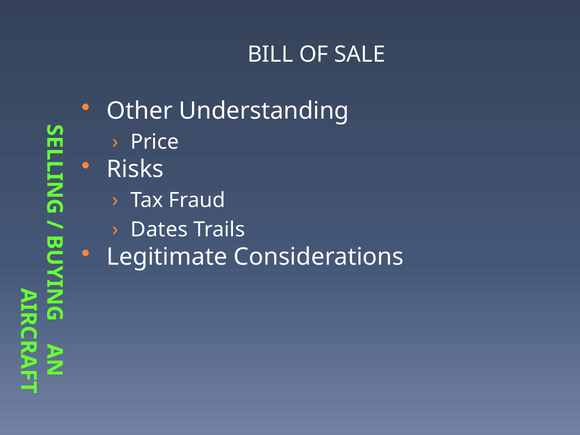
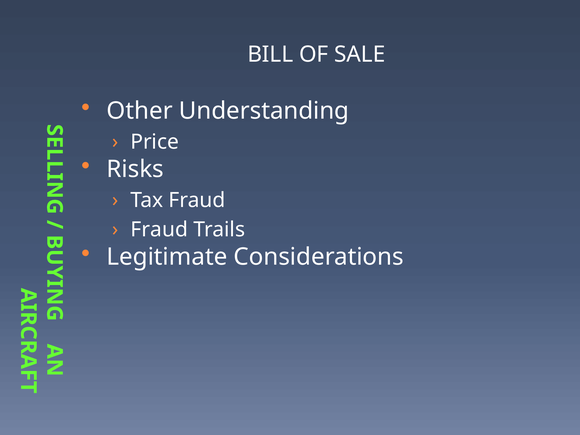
Dates at (159, 229): Dates -> Fraud
